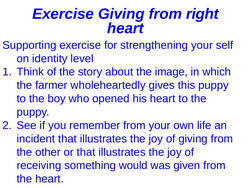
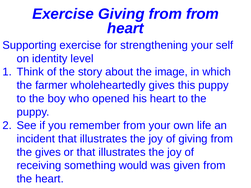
from right: right -> from
the other: other -> gives
